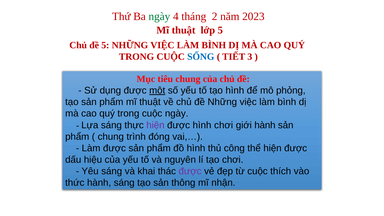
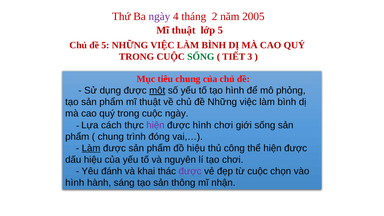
ngày at (159, 16) colour: green -> purple
2023: 2023 -> 2005
SỐNG at (201, 57) colour: blue -> green
Lựa sáng: sáng -> cách
giới hành: hành -> sống
Làm at (91, 148) underline: none -> present
đồ hình: hình -> hiệu
Yêu sáng: sáng -> đánh
thích: thích -> chọn
thức at (75, 183): thức -> hình
